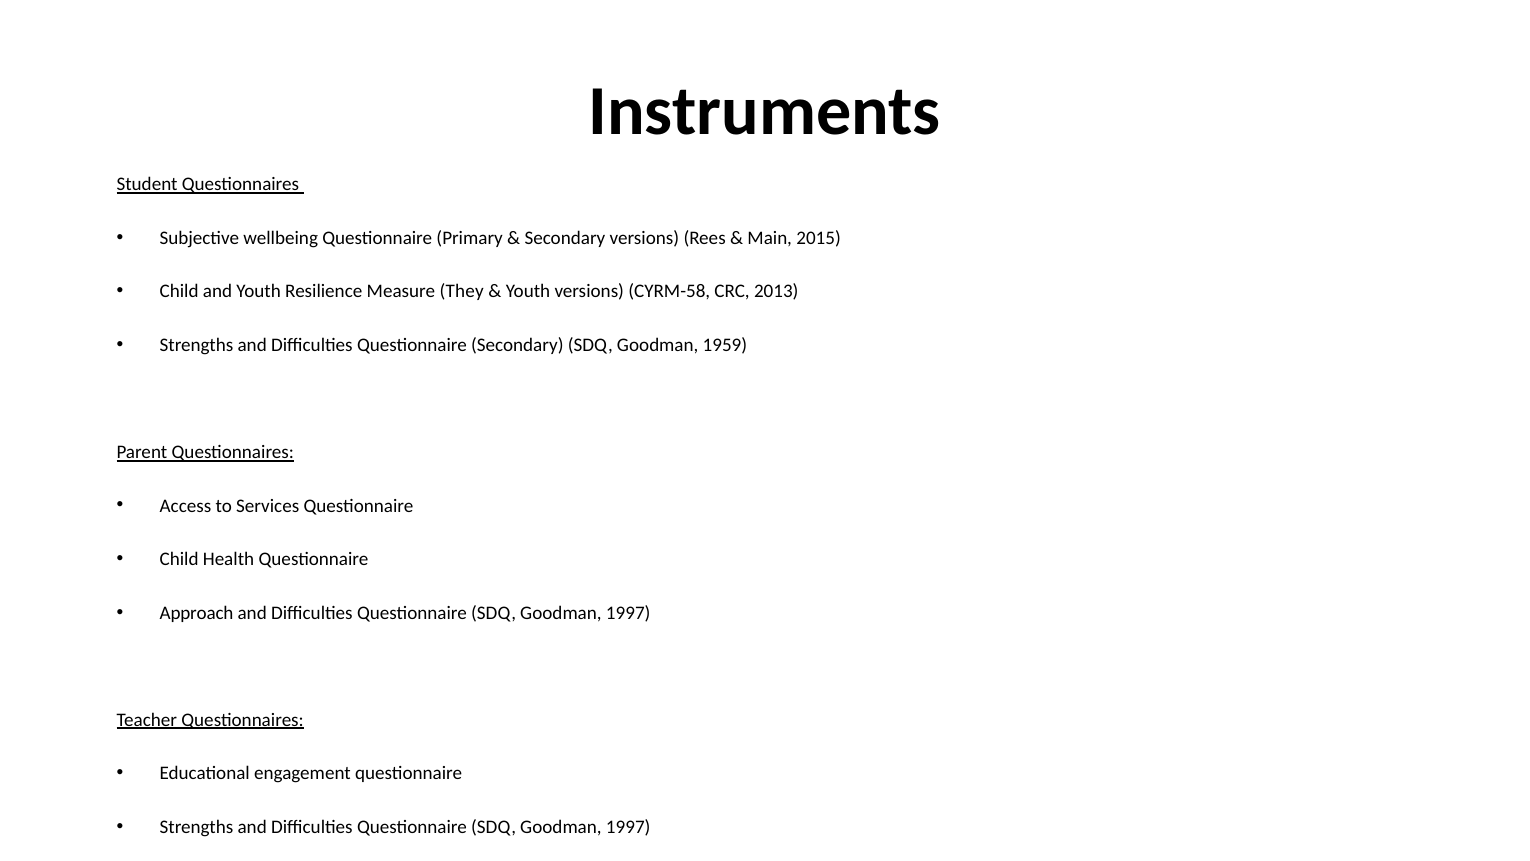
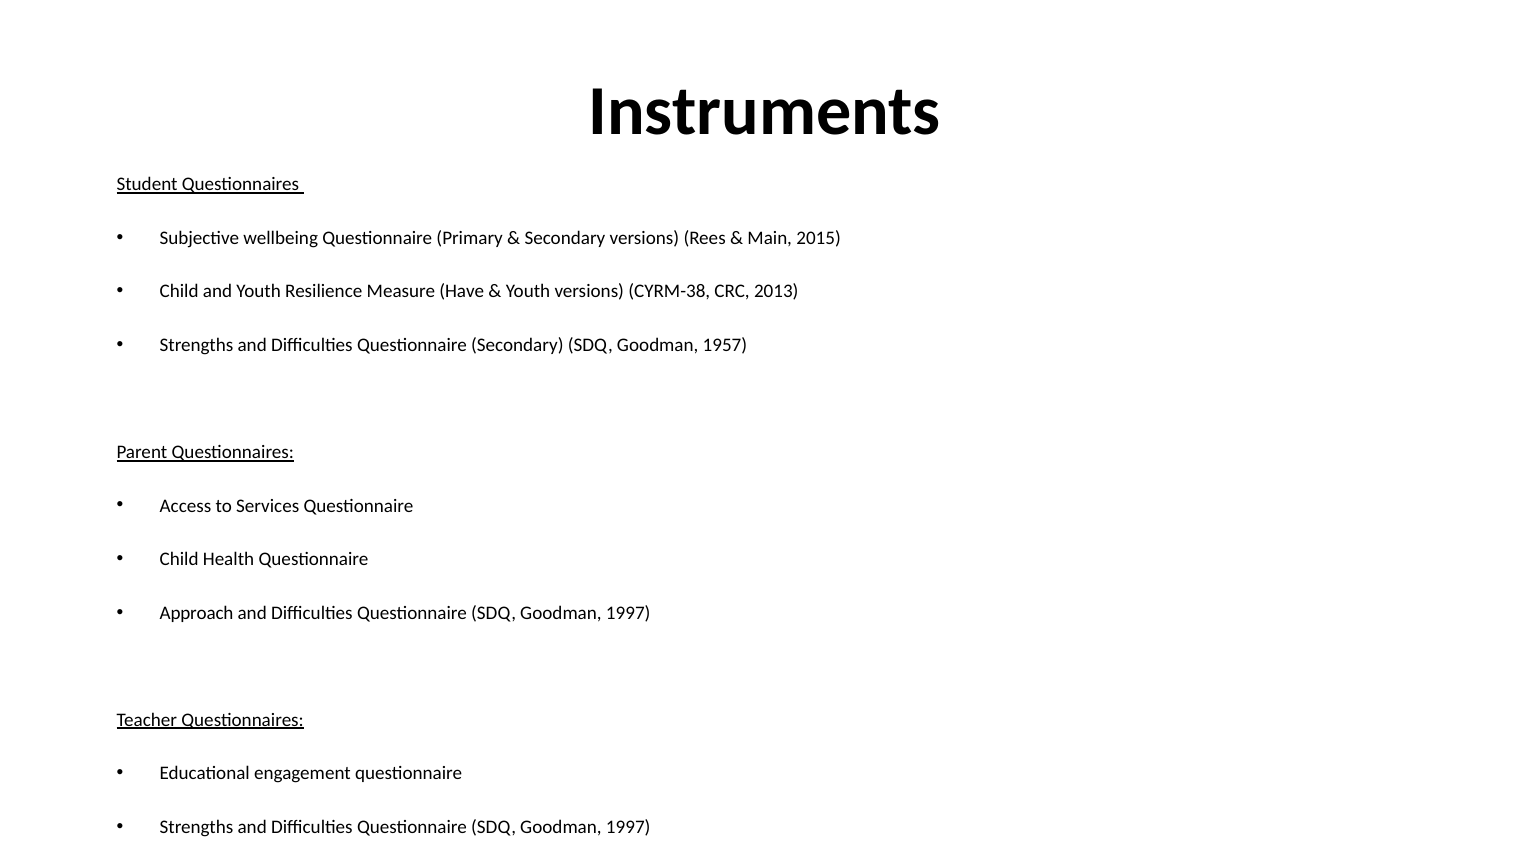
They: They -> Have
CYRM-58: CYRM-58 -> CYRM-38
1959: 1959 -> 1957
